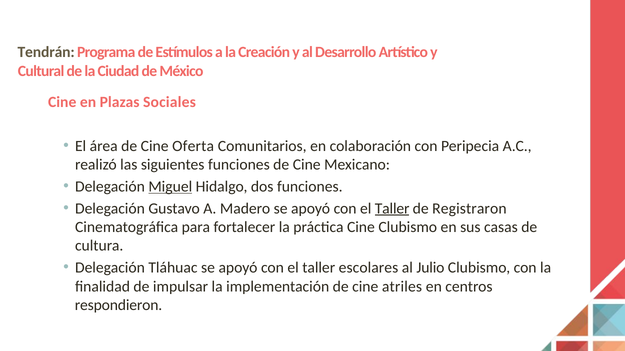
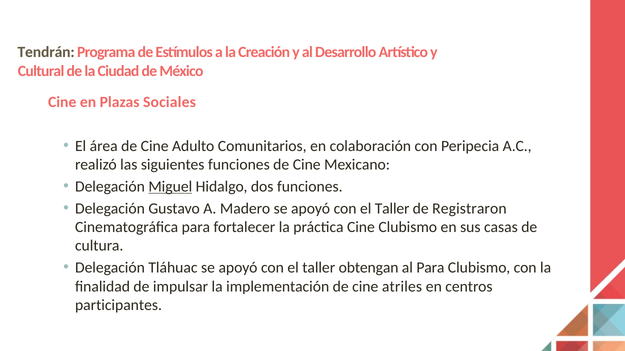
Oferta: Oferta -> Adulto
Taller at (392, 209) underline: present -> none
escolares: escolares -> obtengan
al Julio: Julio -> Para
respondieron: respondieron -> participantes
